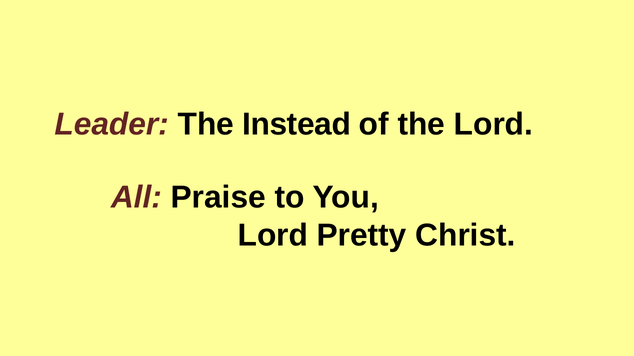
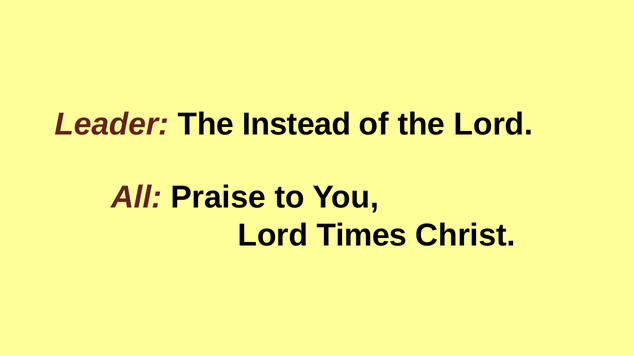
Pretty: Pretty -> Times
